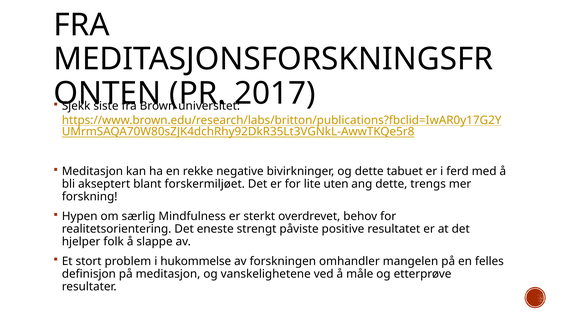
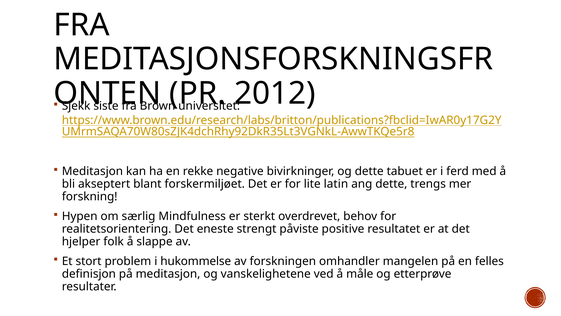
2017: 2017 -> 2012
uten: uten -> latin
